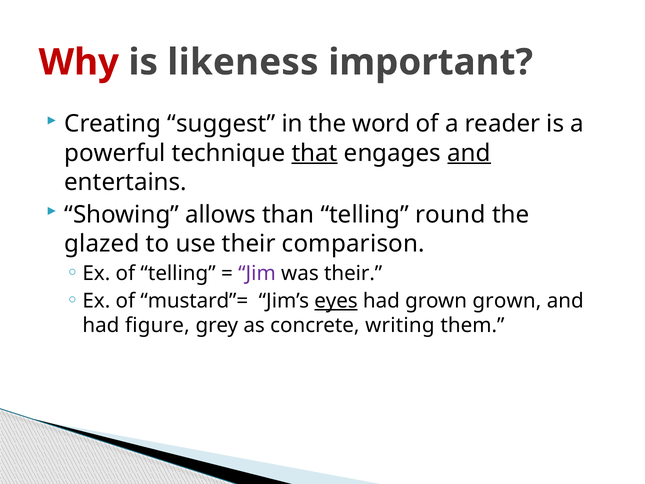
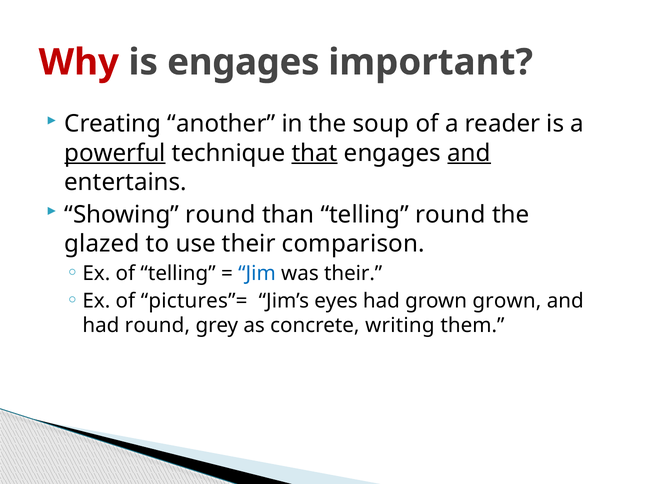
is likeness: likeness -> engages
suggest: suggest -> another
word: word -> soup
powerful underline: none -> present
Showing allows: allows -> round
Jim colour: purple -> blue
mustard”=: mustard”= -> pictures”=
eyes underline: present -> none
had figure: figure -> round
